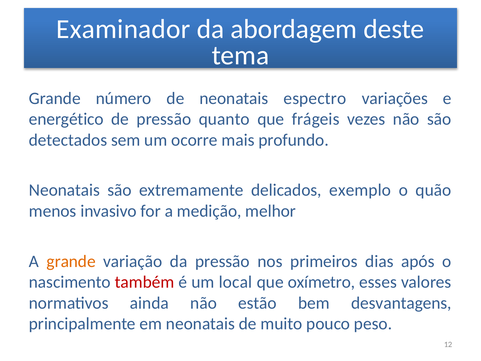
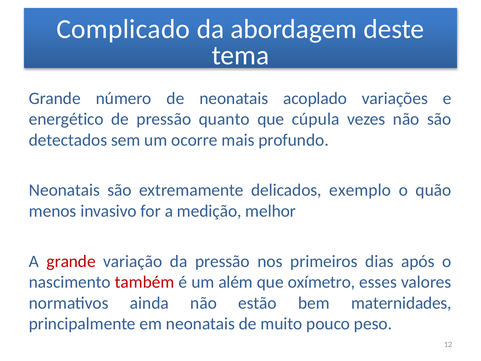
Examinador: Examinador -> Complicado
espectro: espectro -> acoplado
frágeis: frágeis -> cúpula
grande at (71, 261) colour: orange -> red
local: local -> além
desvantagens: desvantagens -> maternidades
